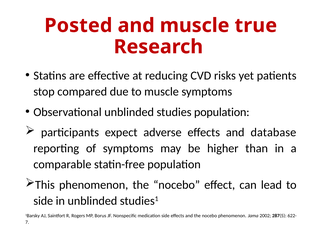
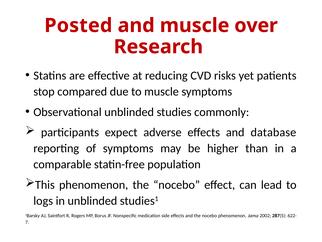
true: true -> over
studies population: population -> commonly
side at (43, 200): side -> logs
